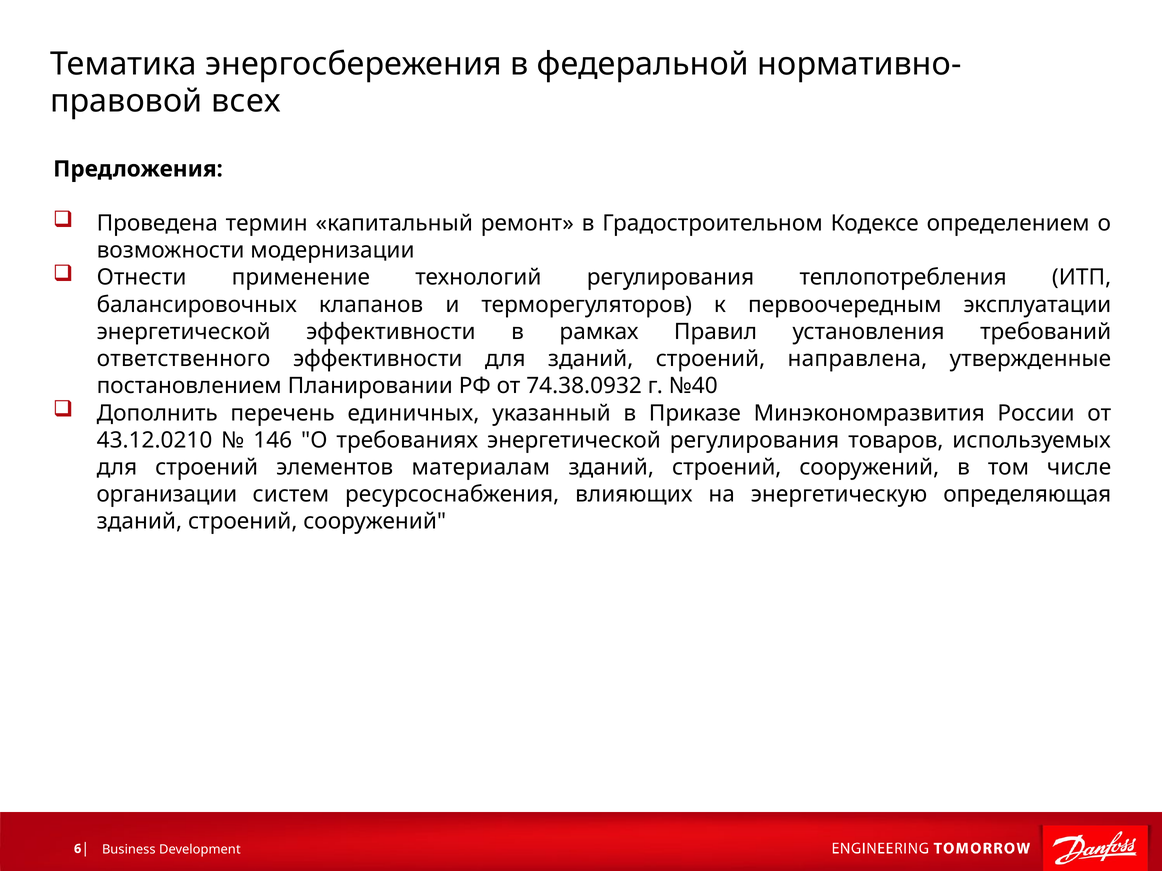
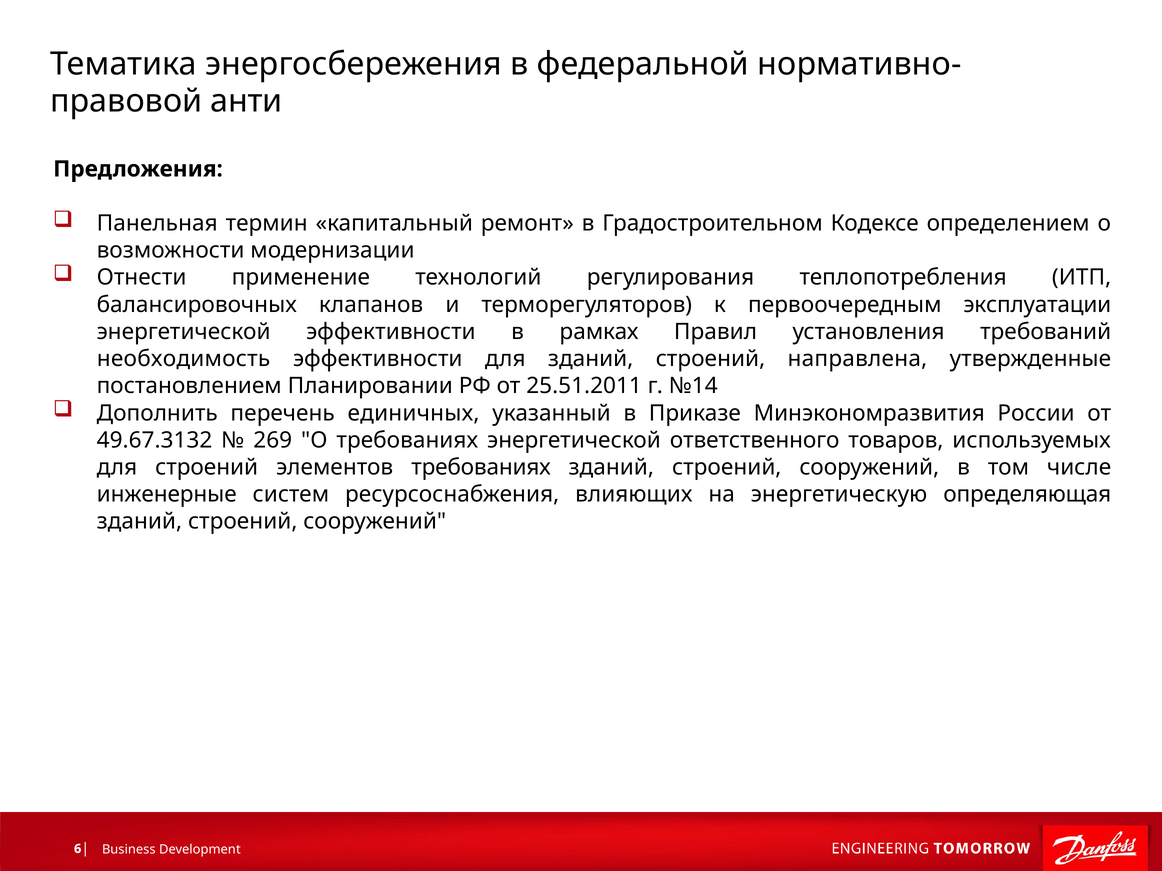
всех: всех -> анти
Проведена: Проведена -> Панельная
ответственного: ответственного -> необходимость
74.38.0932: 74.38.0932 -> 25.51.2011
№40: №40 -> №14
43.12.0210: 43.12.0210 -> 49.67.3132
146: 146 -> 269
энергетической регулирования: регулирования -> ответственного
элементов материалам: материалам -> требованиях
организации: организации -> инженерные
